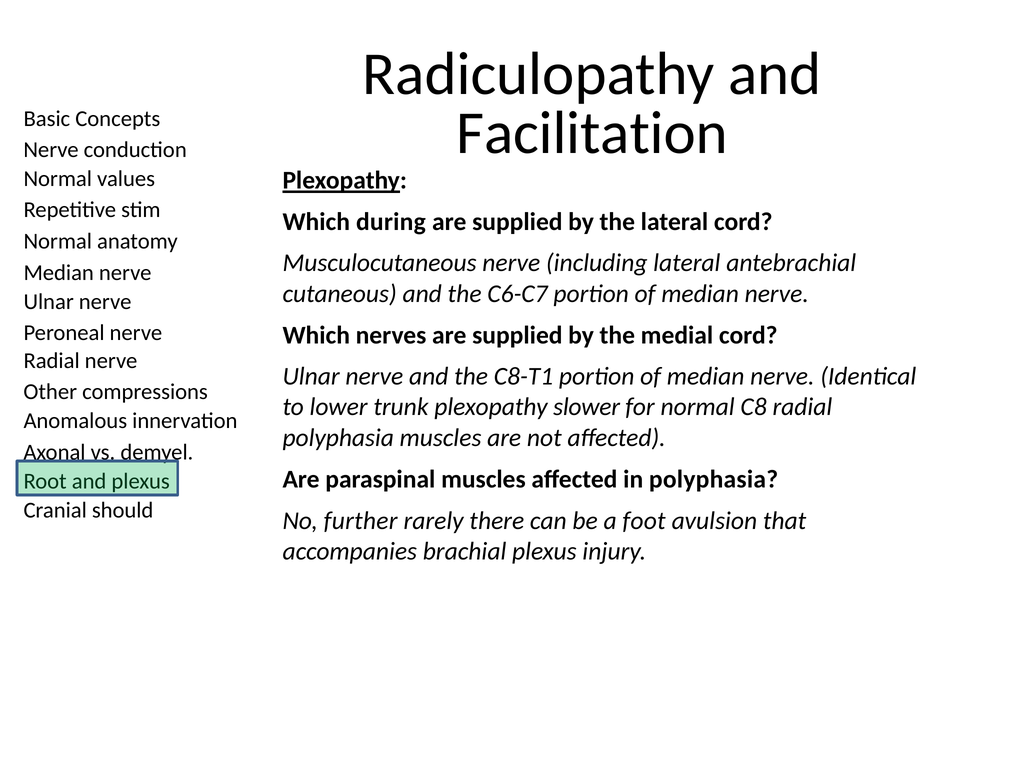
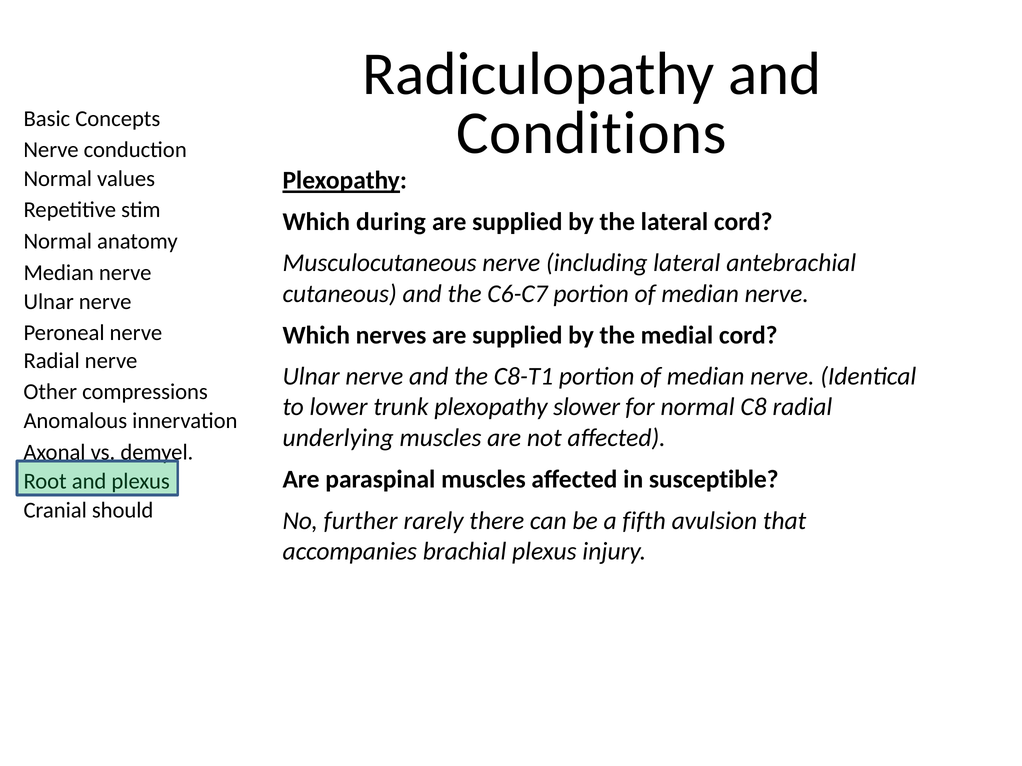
Facilitation: Facilitation -> Conditions
polyphasia at (338, 438): polyphasia -> underlying
in polyphasia: polyphasia -> susceptible
foot: foot -> fifth
